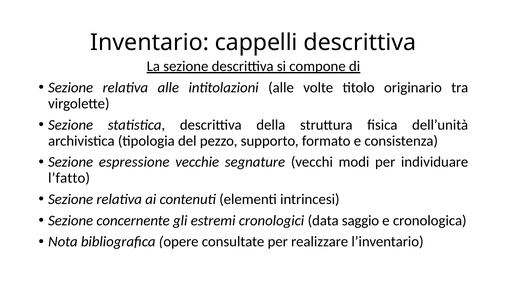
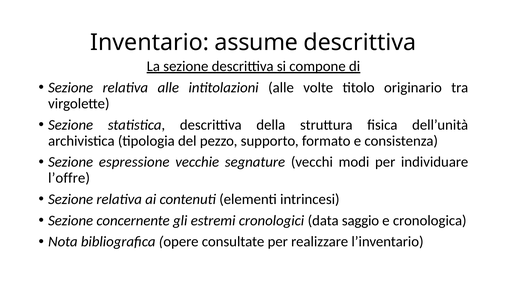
cappelli: cappelli -> assume
l’fatto: l’fatto -> l’offre
